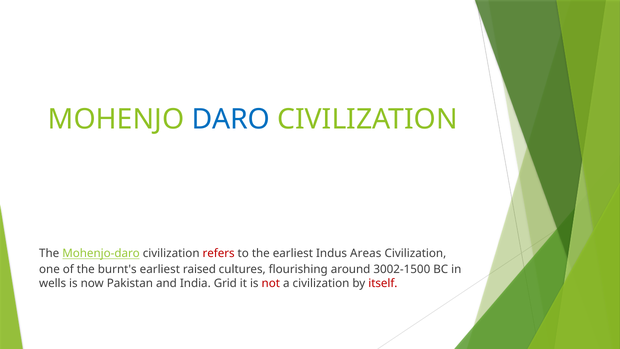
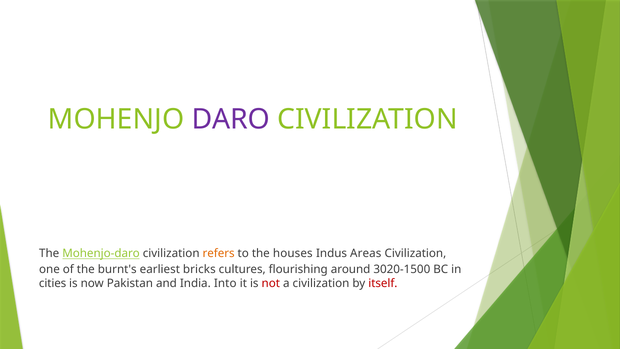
DARO colour: blue -> purple
refers colour: red -> orange
the earliest: earliest -> houses
raised: raised -> bricks
3002-1500: 3002-1500 -> 3020-1500
wells: wells -> cities
Grid: Grid -> Into
